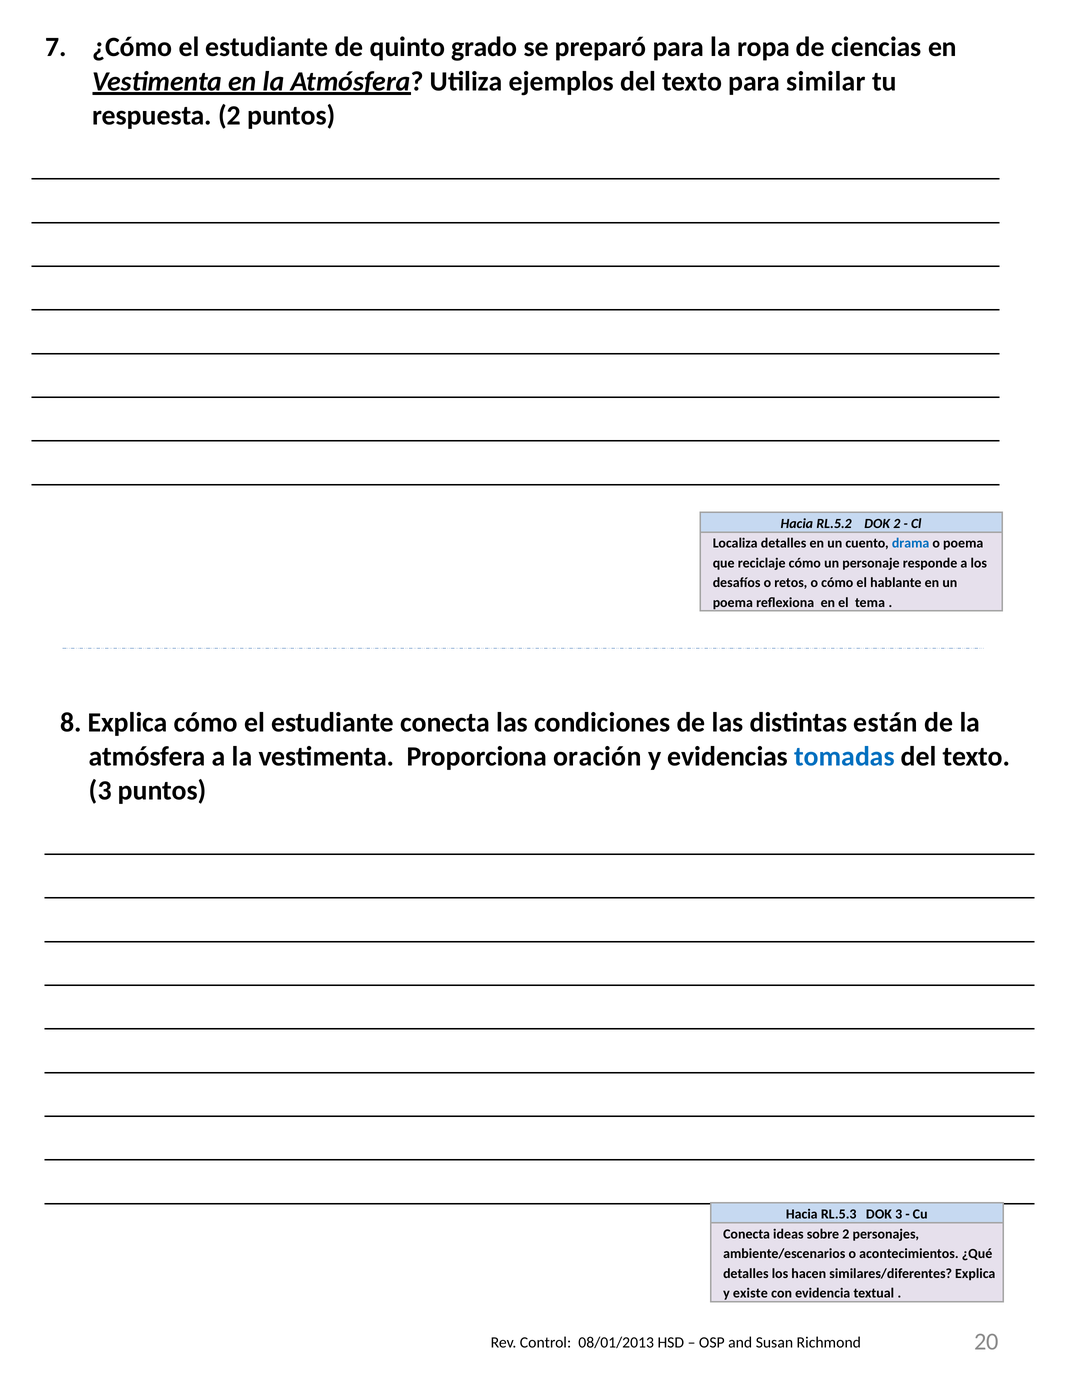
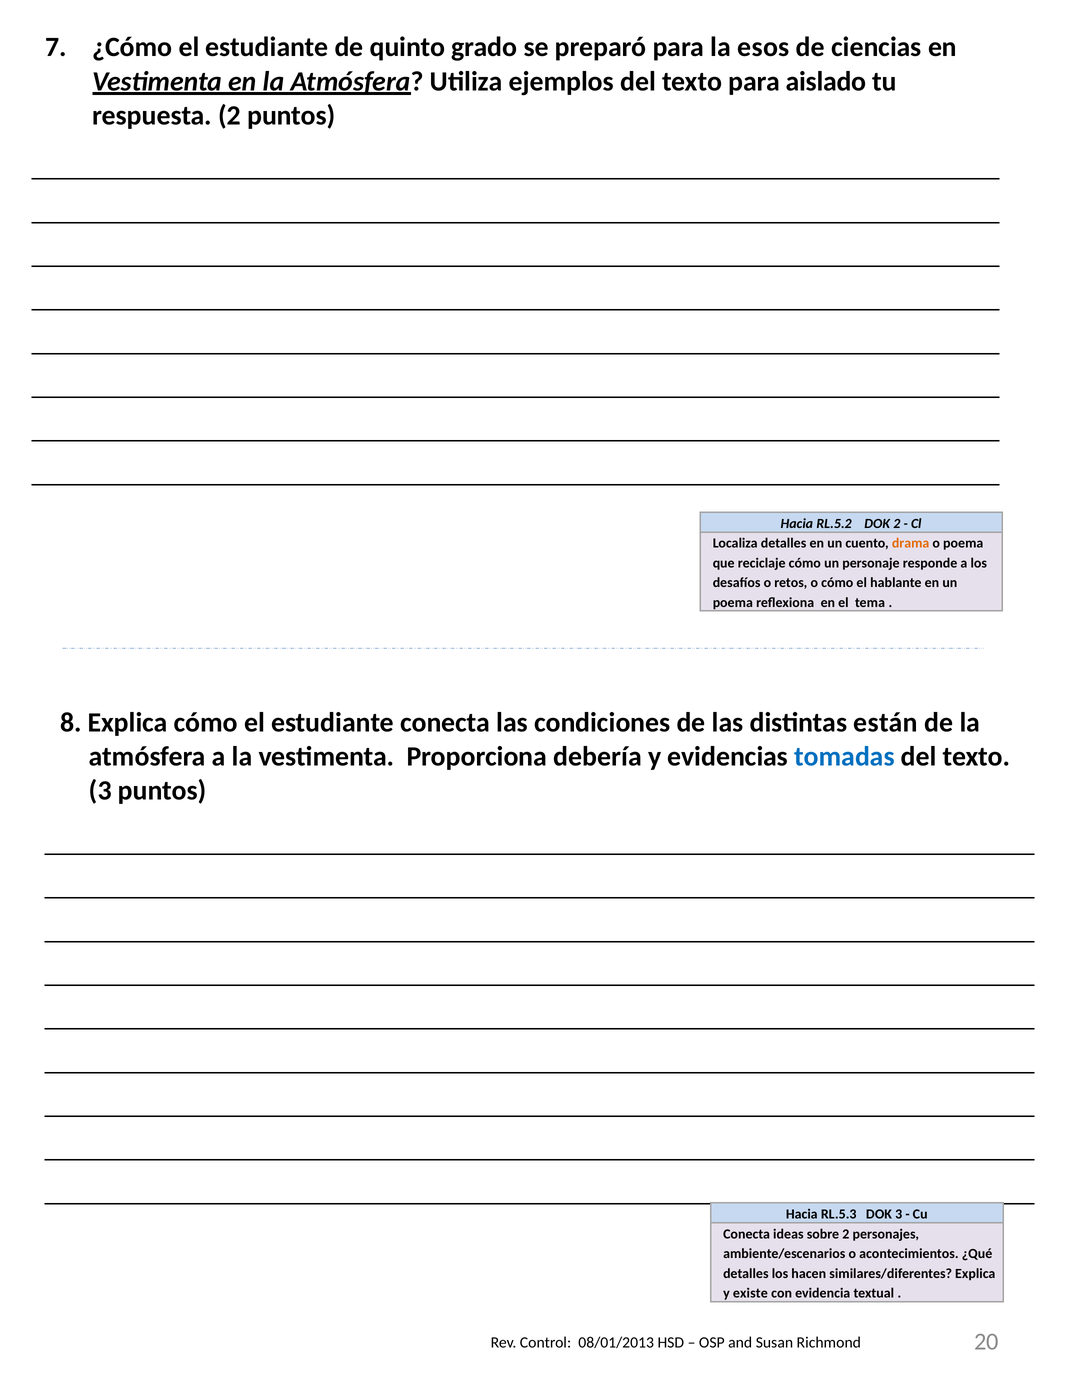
ropa: ropa -> esos
similar: similar -> aislado
drama colour: blue -> orange
oración: oración -> debería
